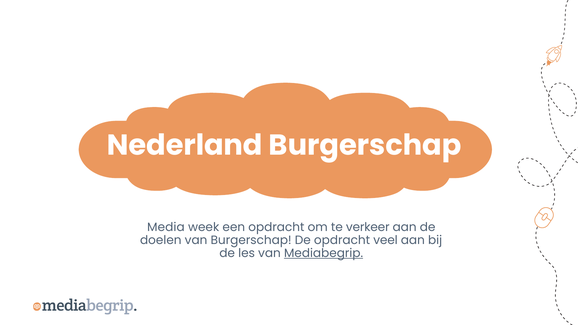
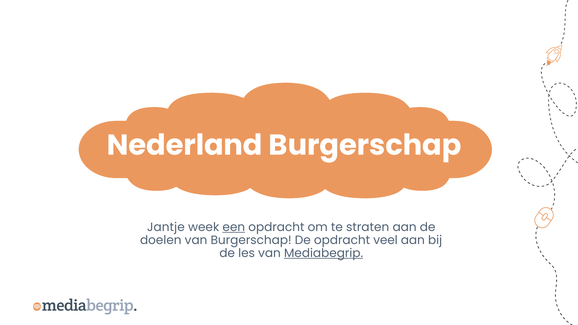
Media: Media -> Jantje
een underline: none -> present
verkeer: verkeer -> straten
